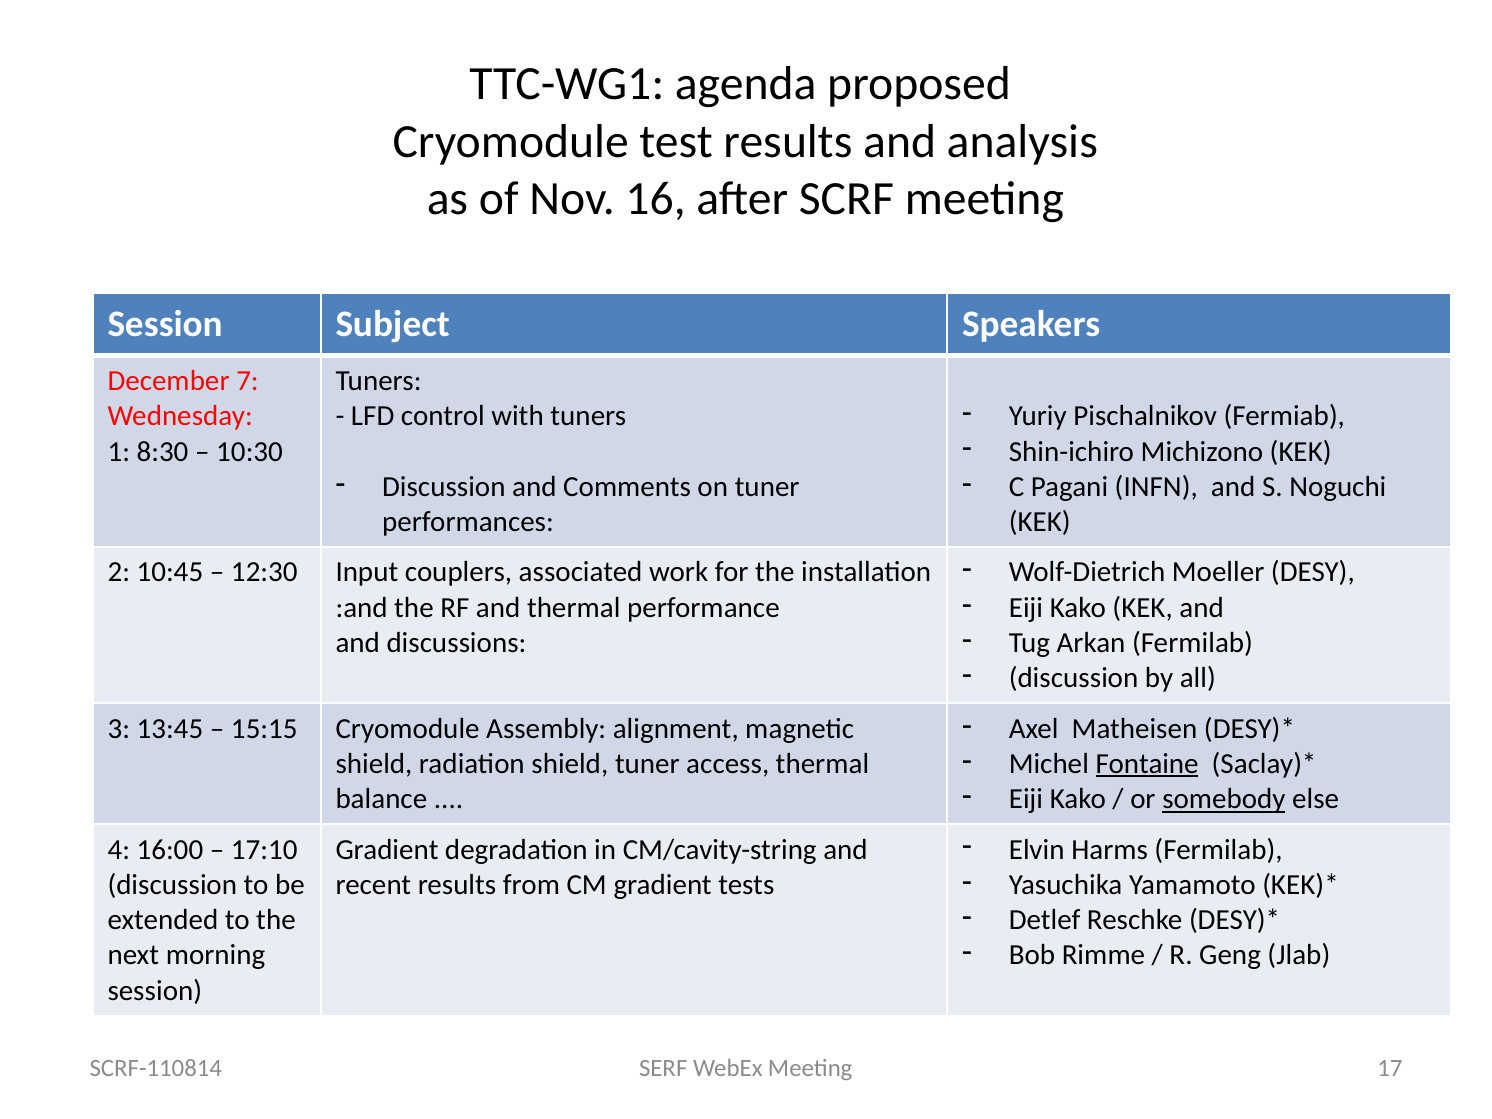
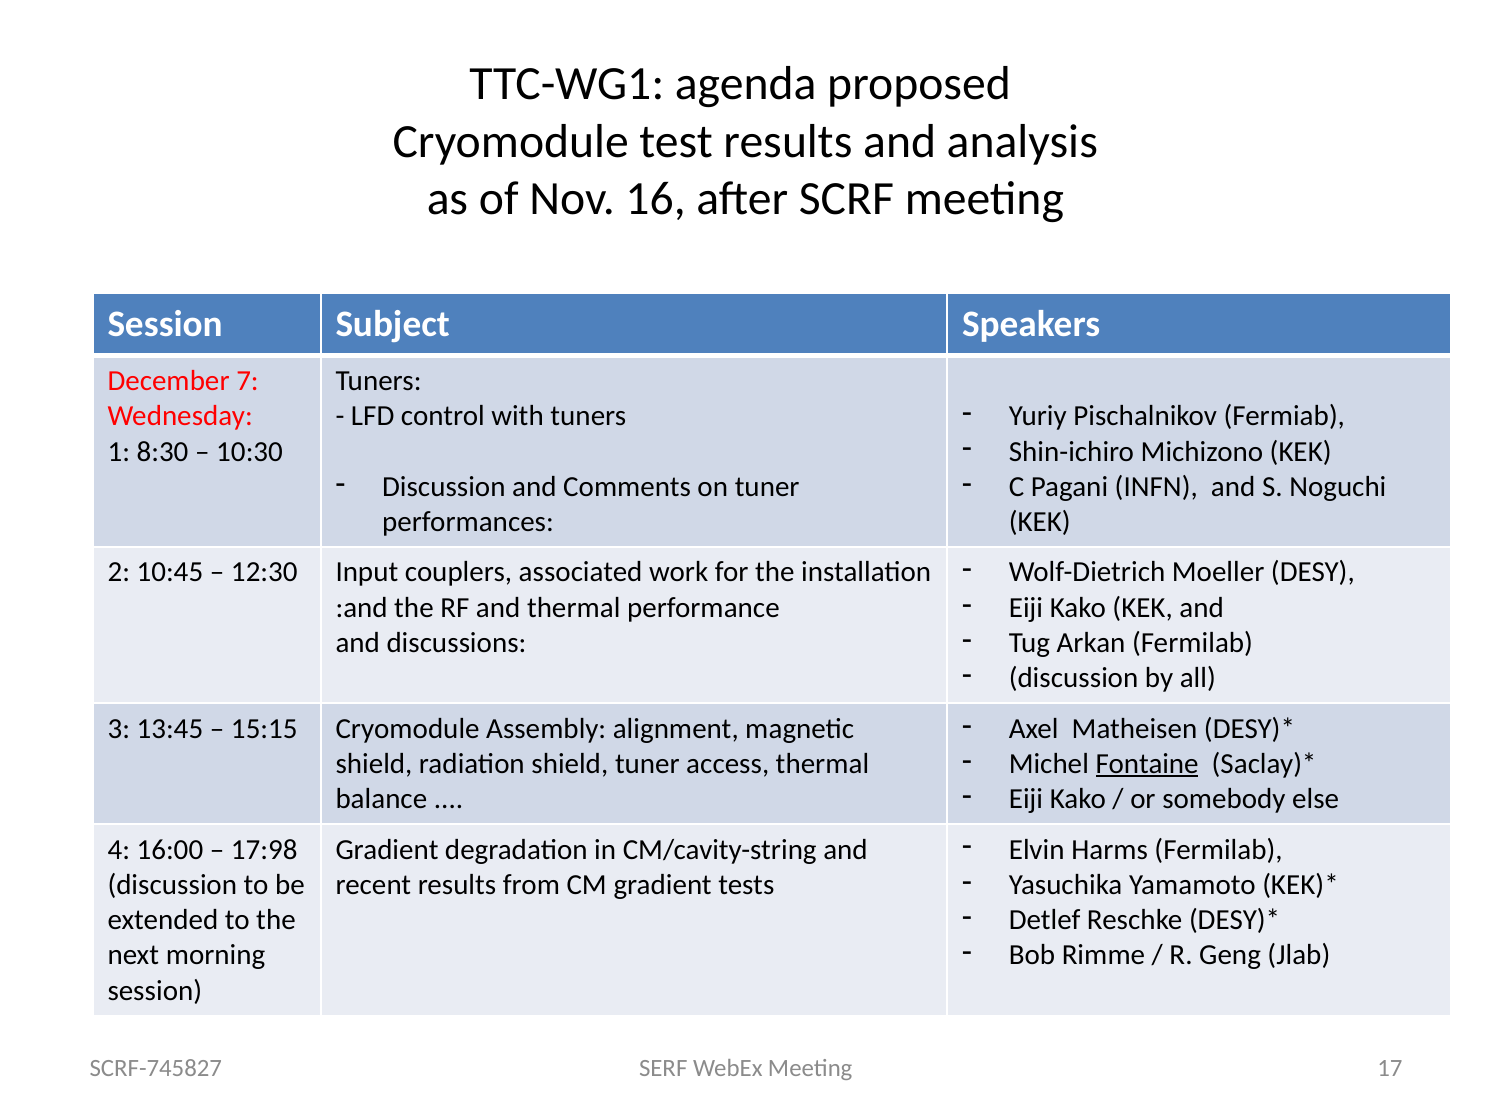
somebody underline: present -> none
17:10: 17:10 -> 17:98
SCRF-110814: SCRF-110814 -> SCRF-745827
